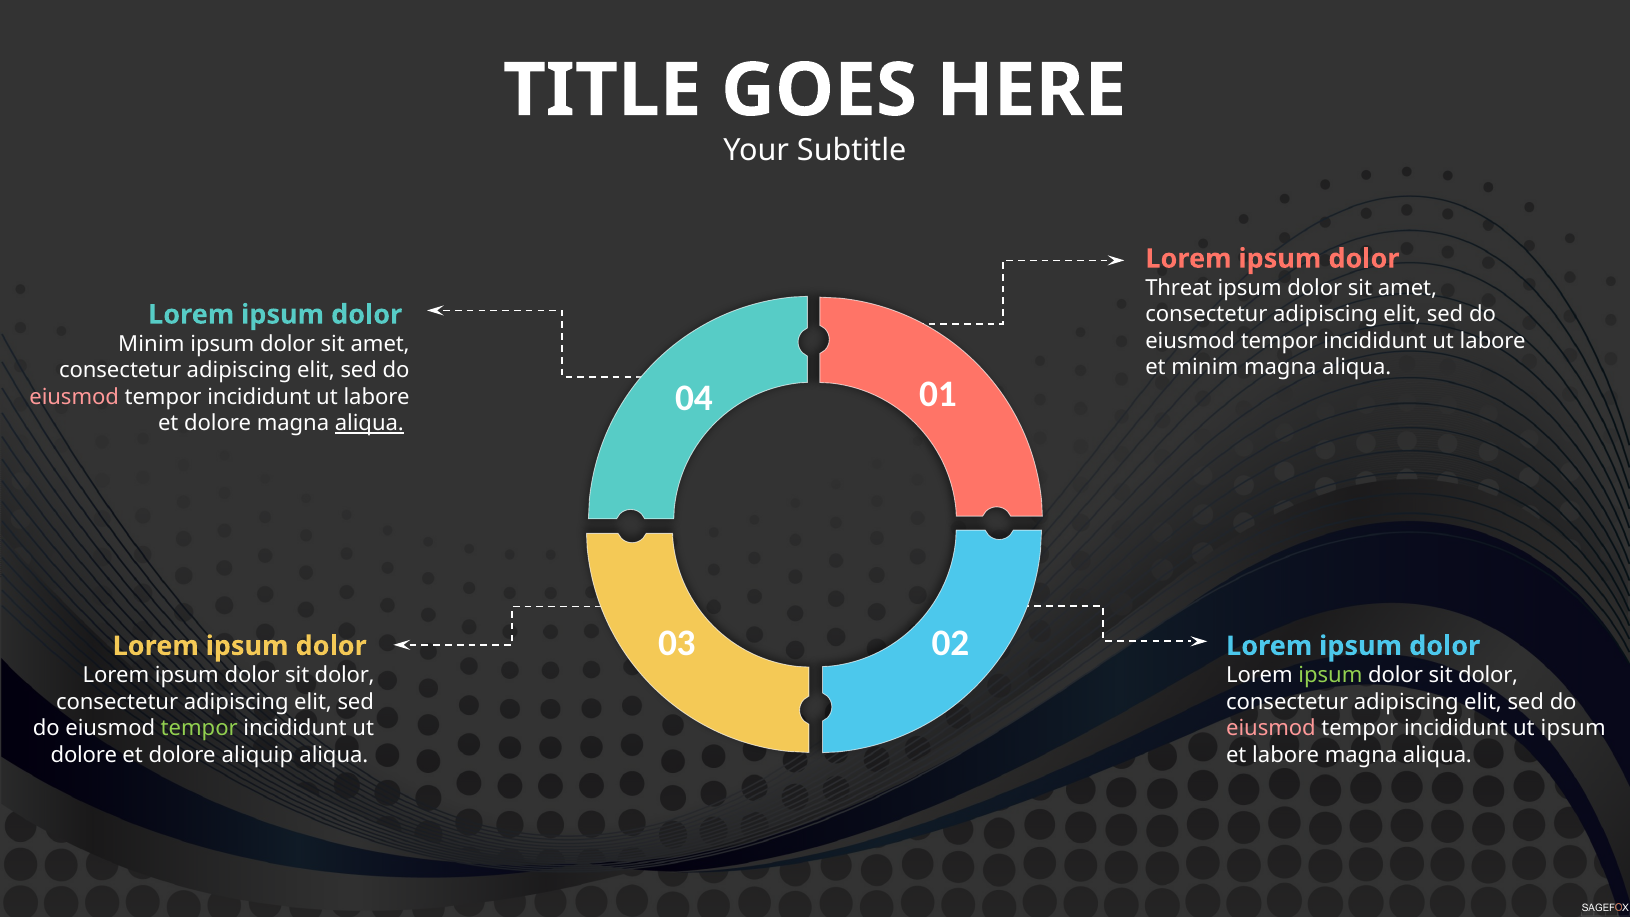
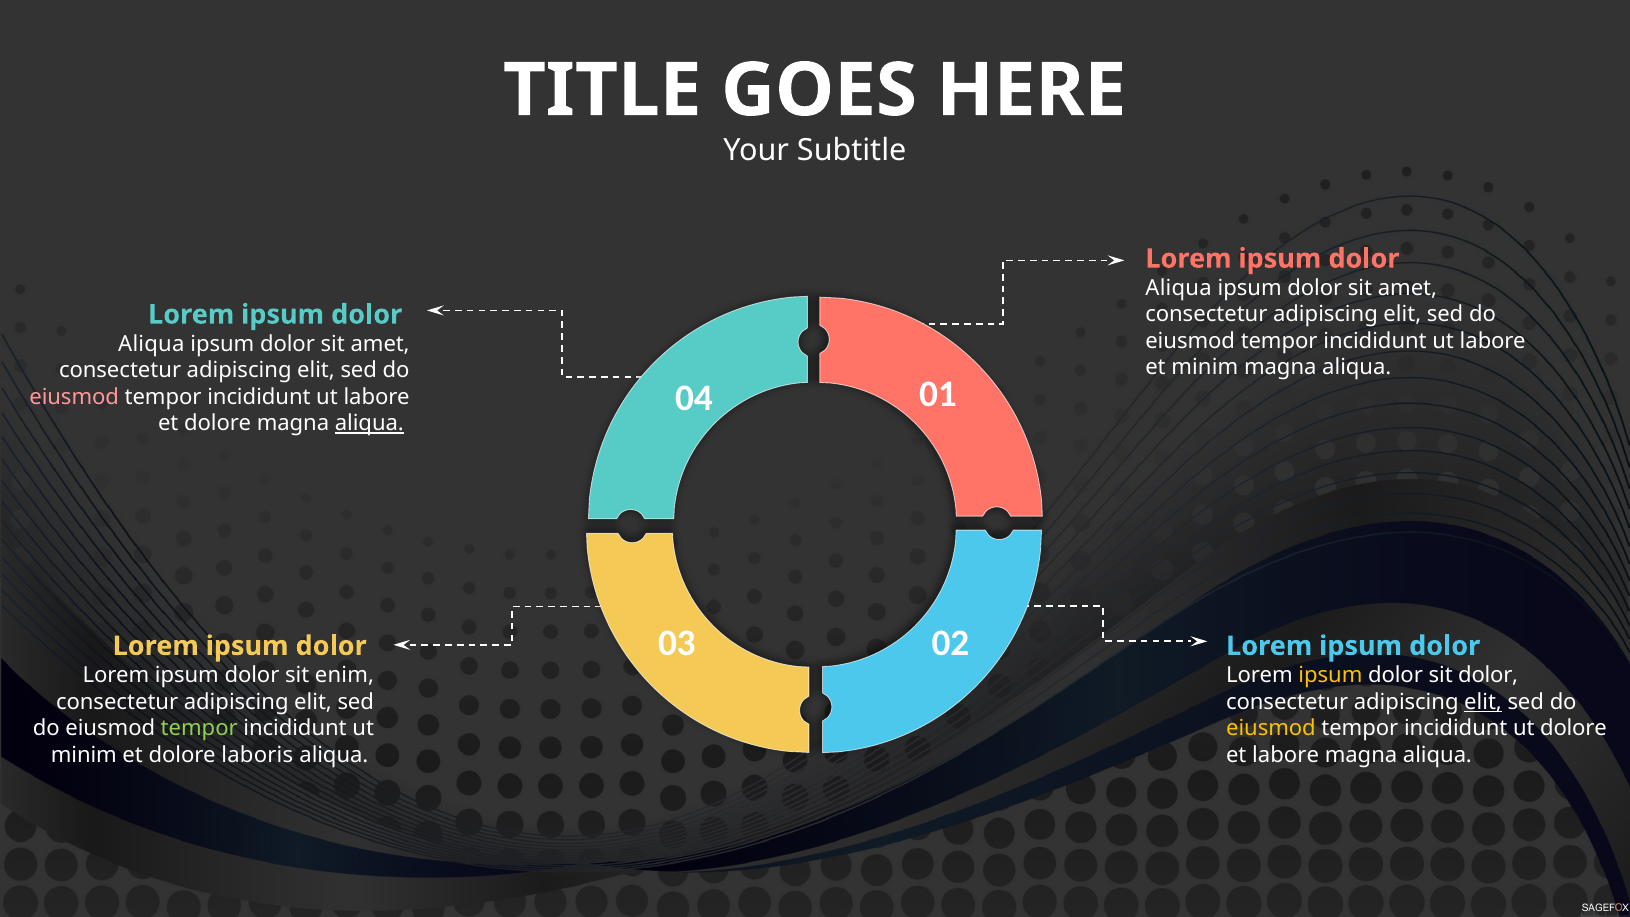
Threat at (1179, 288): Threat -> Aliqua
Minim at (151, 344): Minim -> Aliqua
dolor at (345, 675): dolor -> enim
ipsum at (1330, 675) colour: light green -> yellow
elit at (1483, 702) underline: none -> present
eiusmod at (1271, 728) colour: pink -> yellow
ut ipsum: ipsum -> dolore
dolore at (84, 755): dolore -> minim
aliquip: aliquip -> laboris
